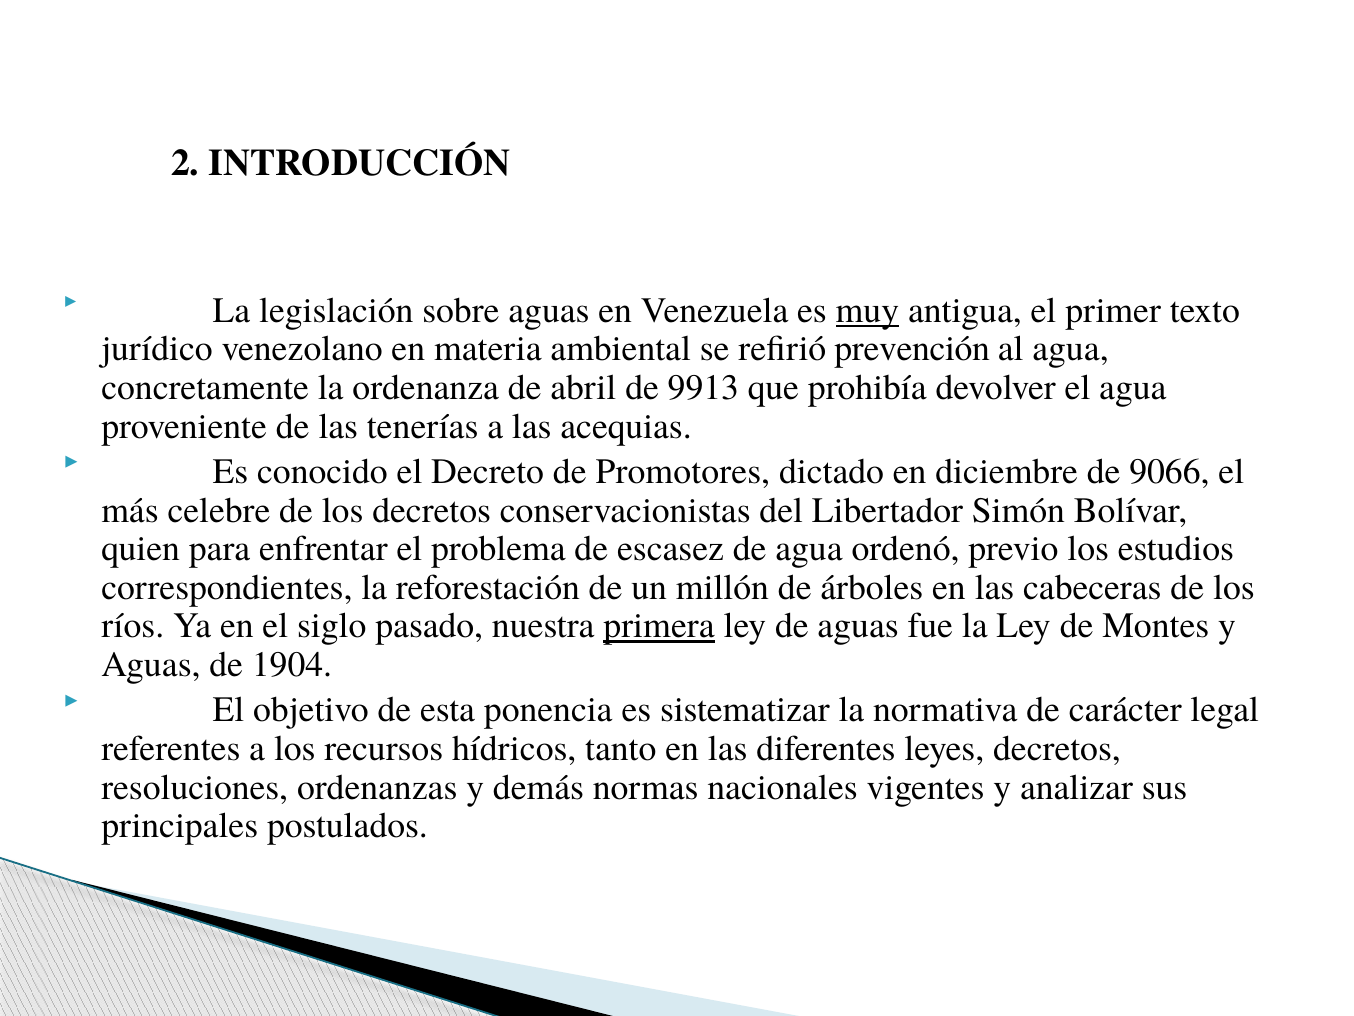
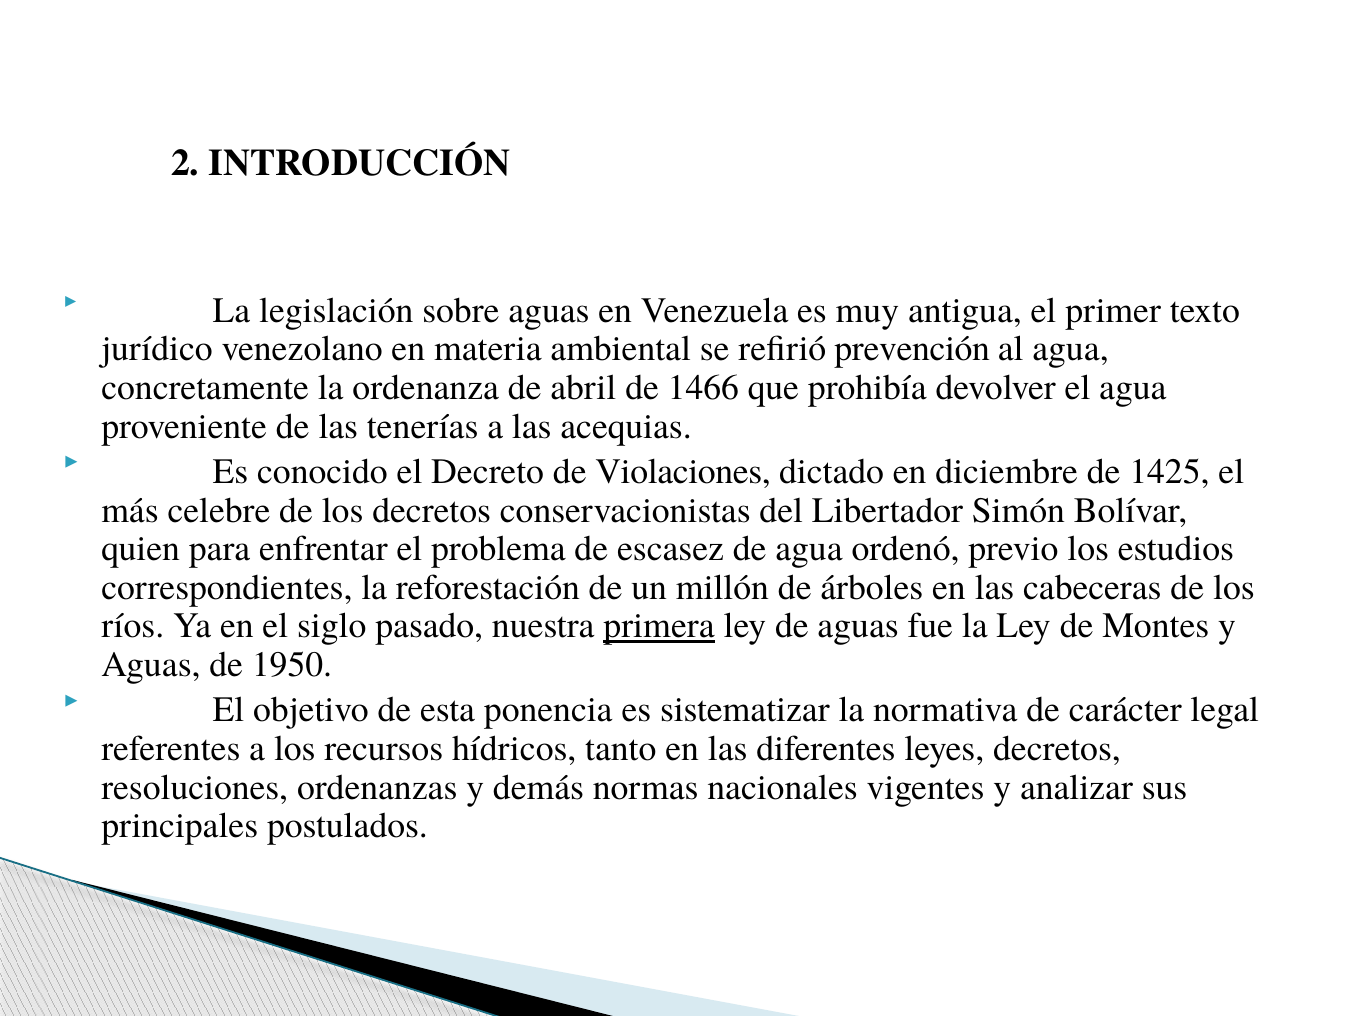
muy underline: present -> none
9913: 9913 -> 1466
Promotores: Promotores -> Violaciones
9066: 9066 -> 1425
1904: 1904 -> 1950
